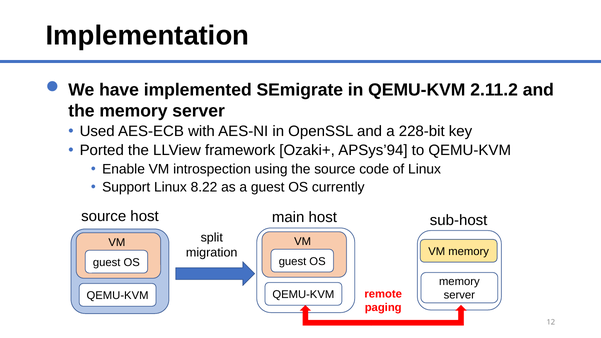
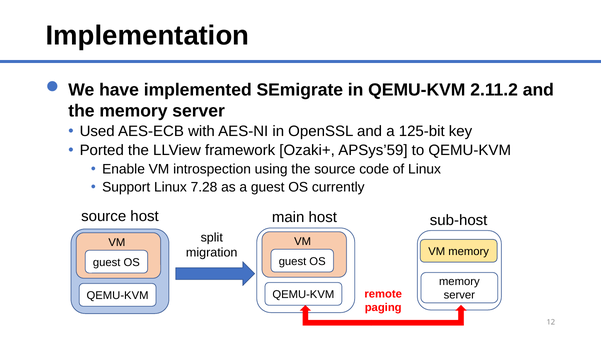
228-bit: 228-bit -> 125-bit
APSys’94: APSys’94 -> APSys’59
8.22: 8.22 -> 7.28
